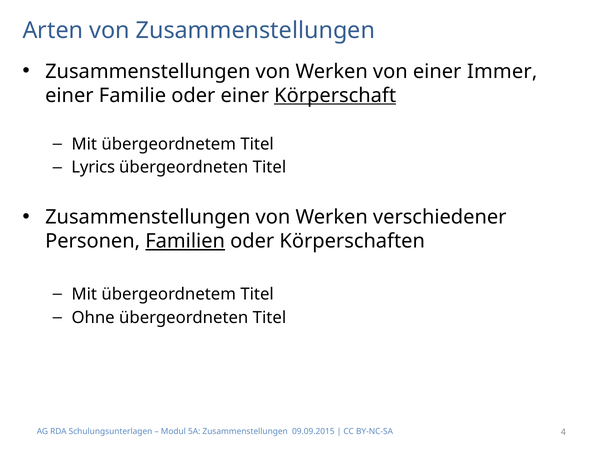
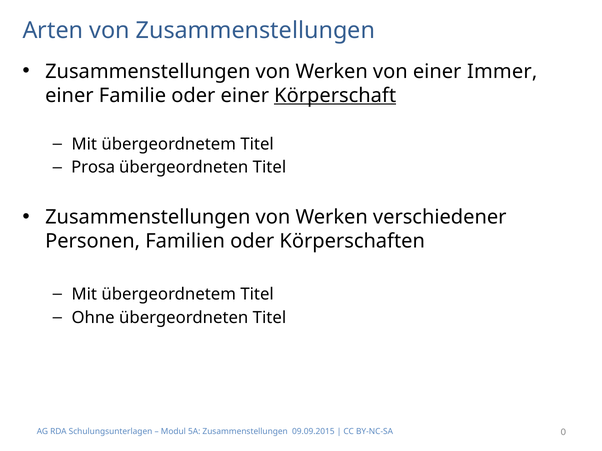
Lyrics: Lyrics -> Prosa
Familien underline: present -> none
4: 4 -> 0
